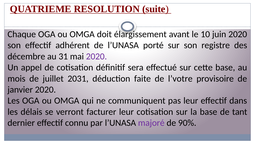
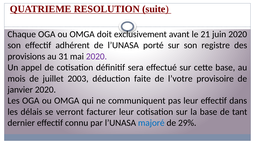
élargissement: élargissement -> exclusivement
10: 10 -> 21
décembre: décembre -> provisions
2031: 2031 -> 2003
majoré colour: purple -> blue
90%: 90% -> 29%
